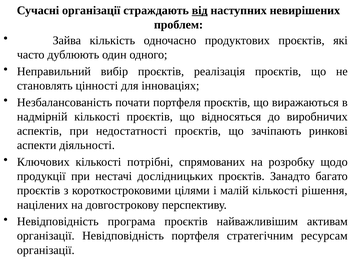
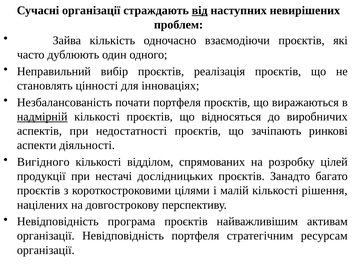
продуктових: продуктових -> взаємодіючи
надмірній underline: none -> present
Ключових: Ключових -> Вигідного
потрібні: потрібні -> відділом
щодо: щодо -> цілей
